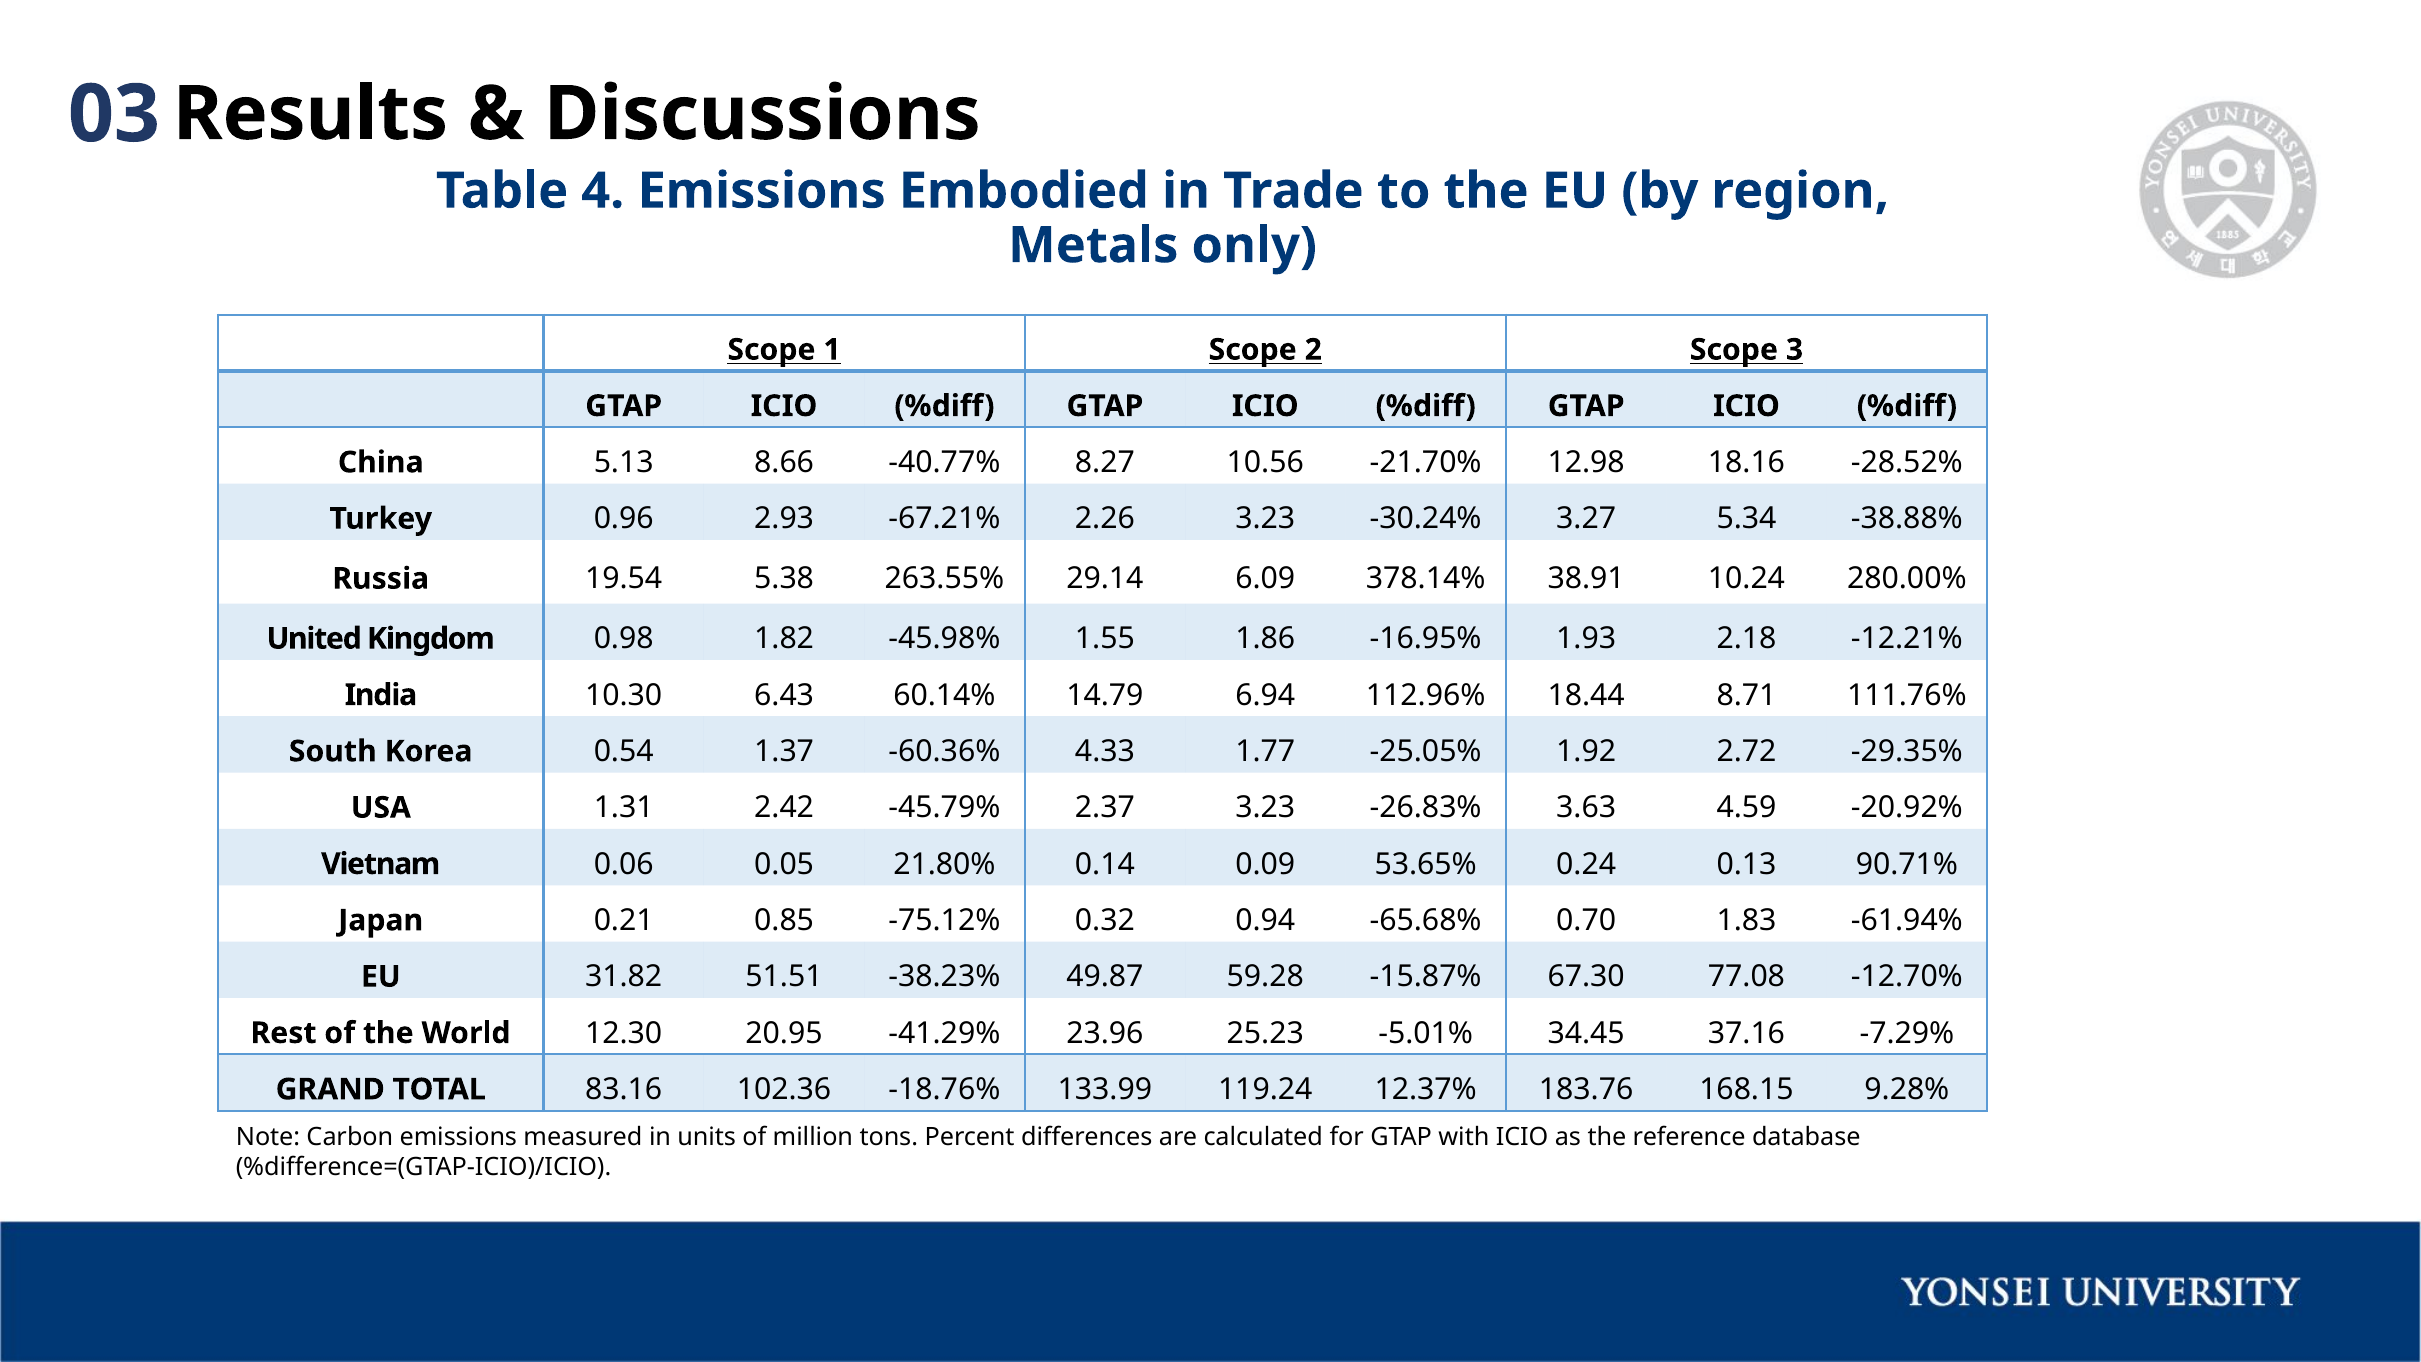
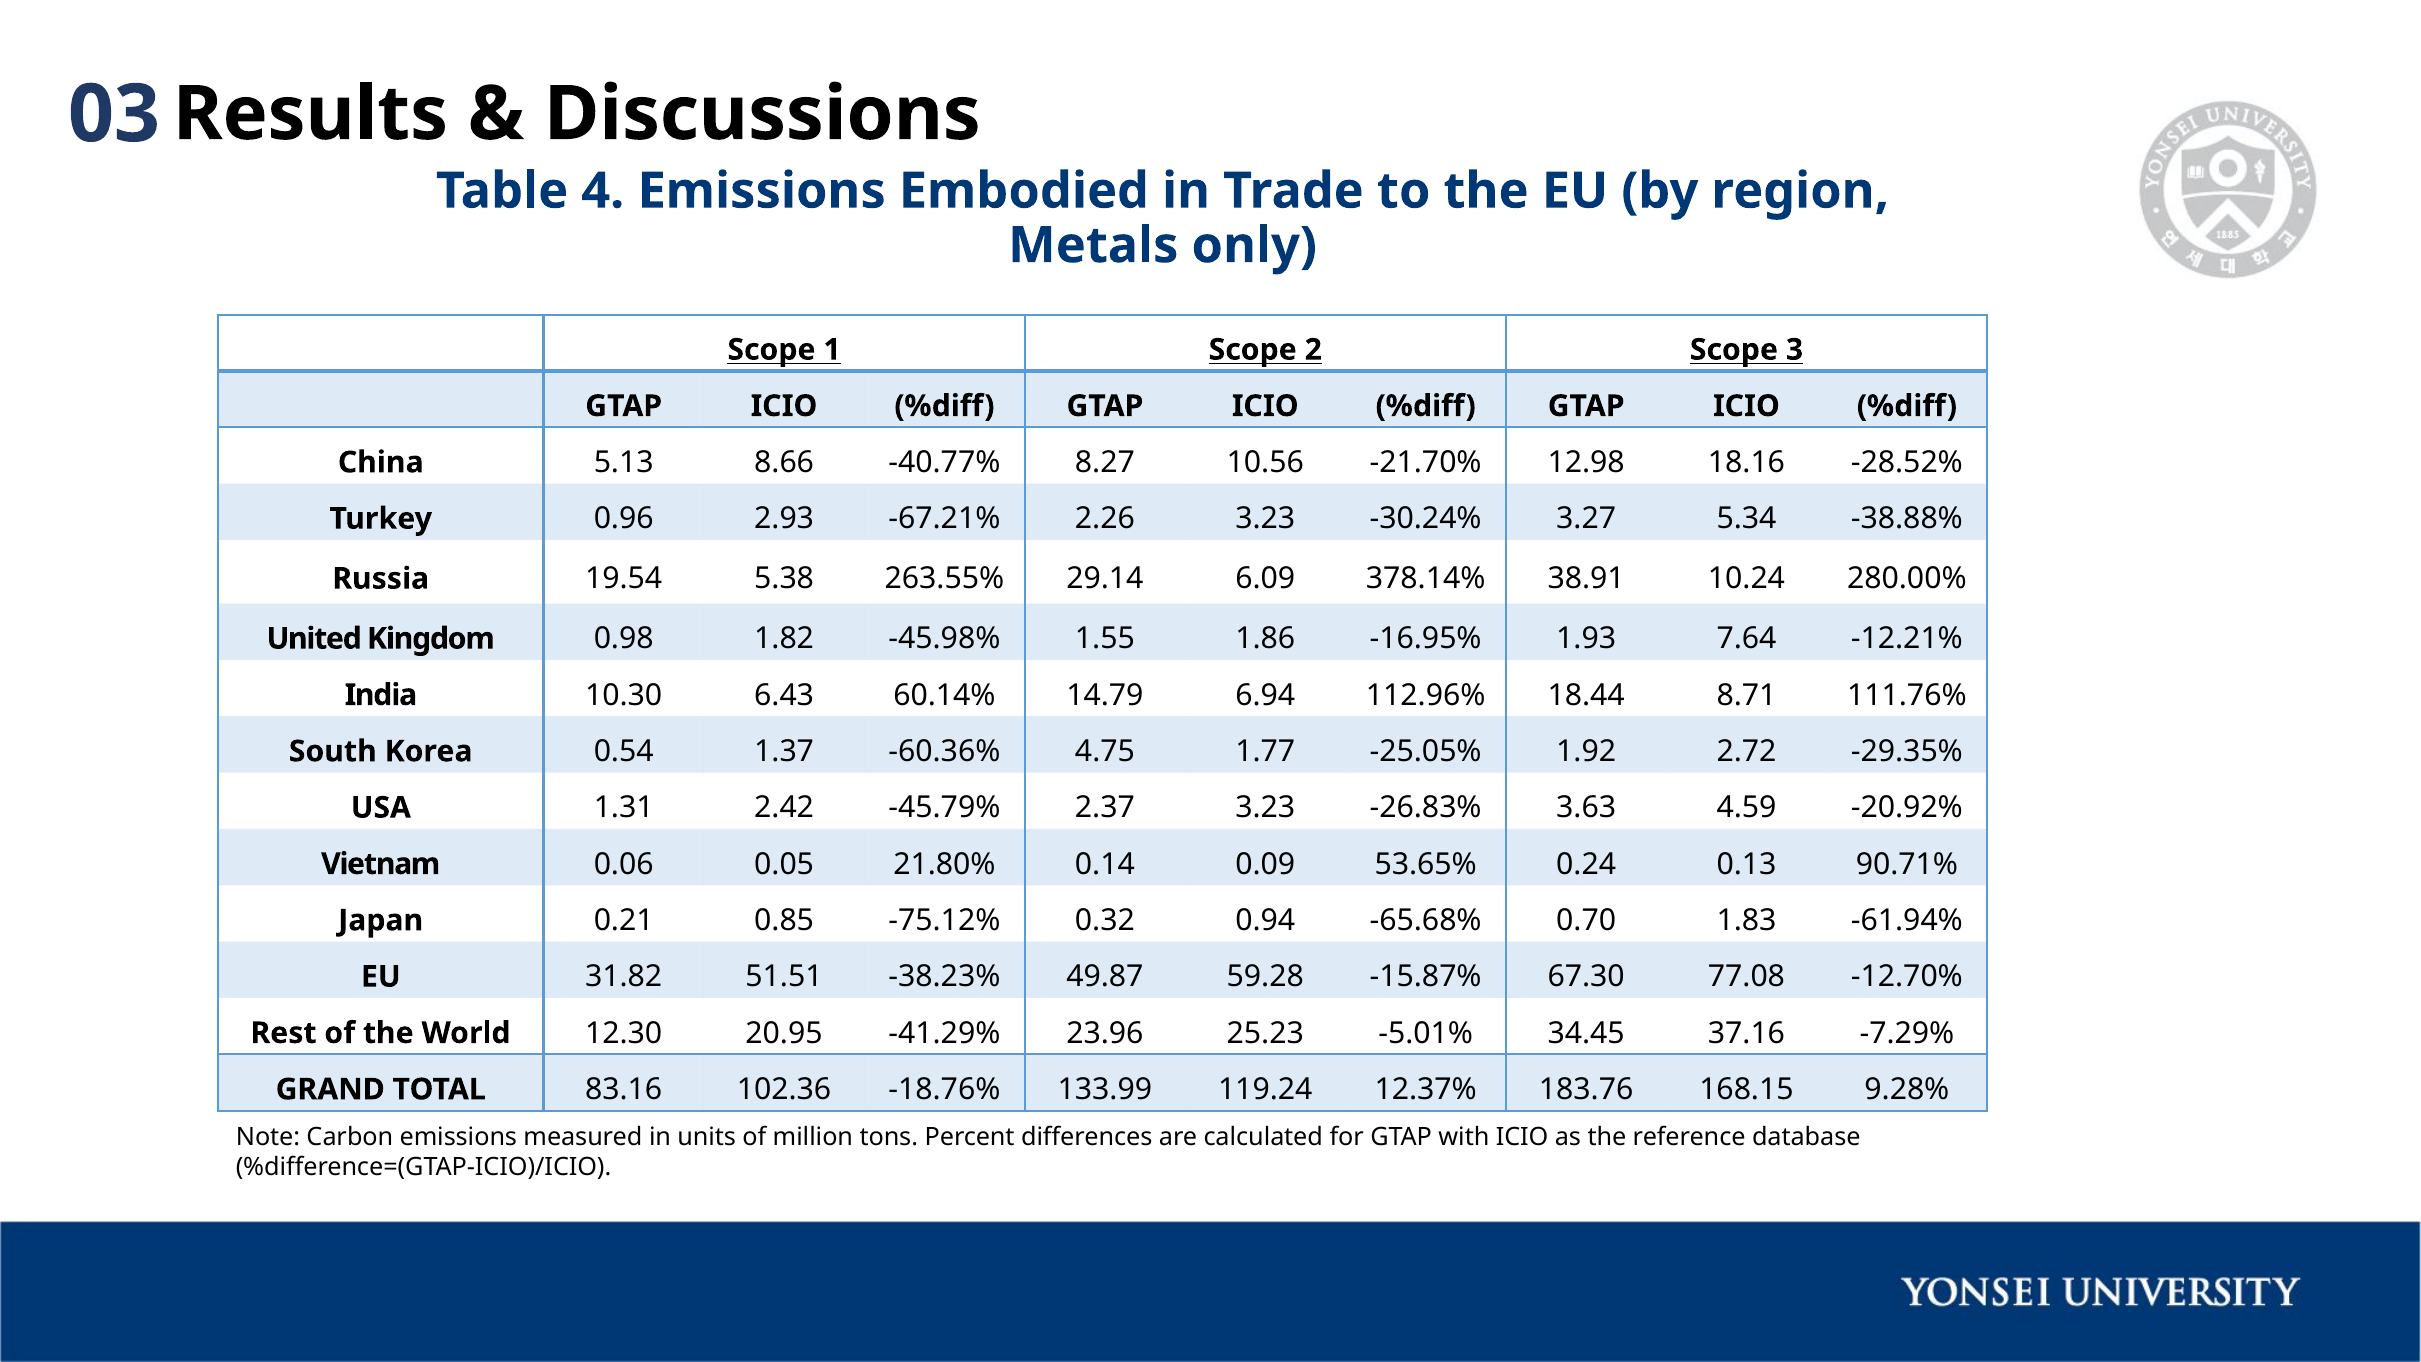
2.18: 2.18 -> 7.64
4.33: 4.33 -> 4.75
